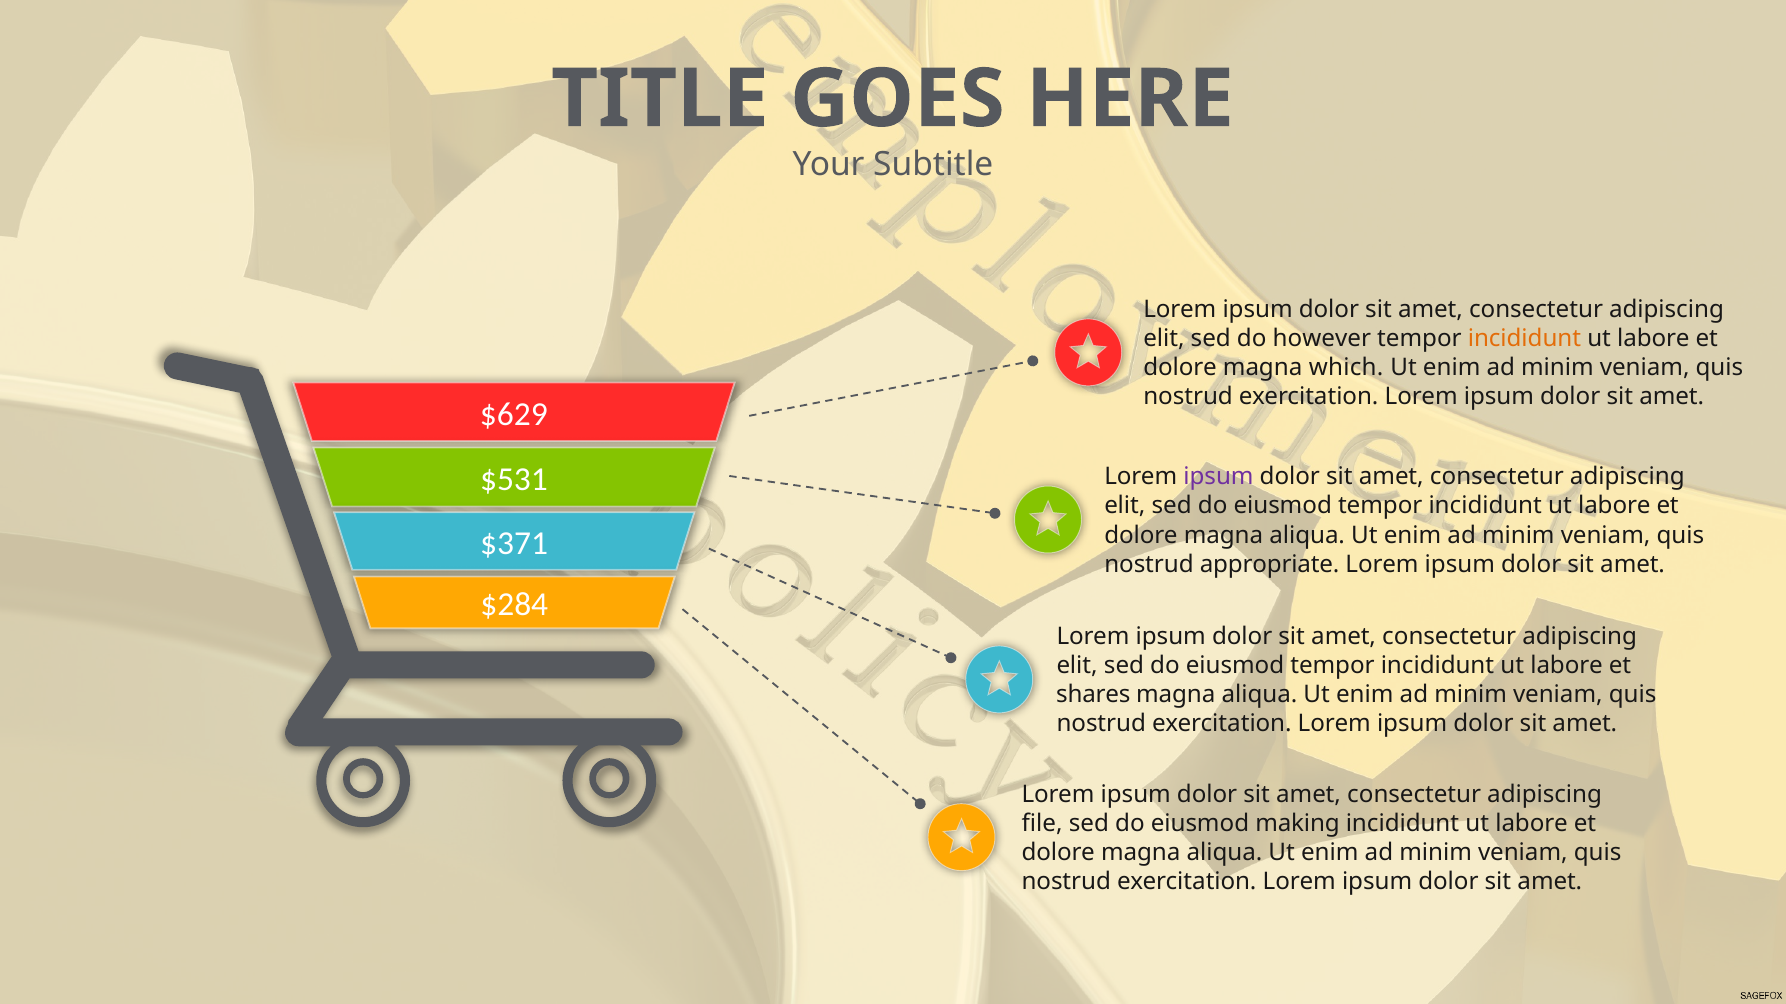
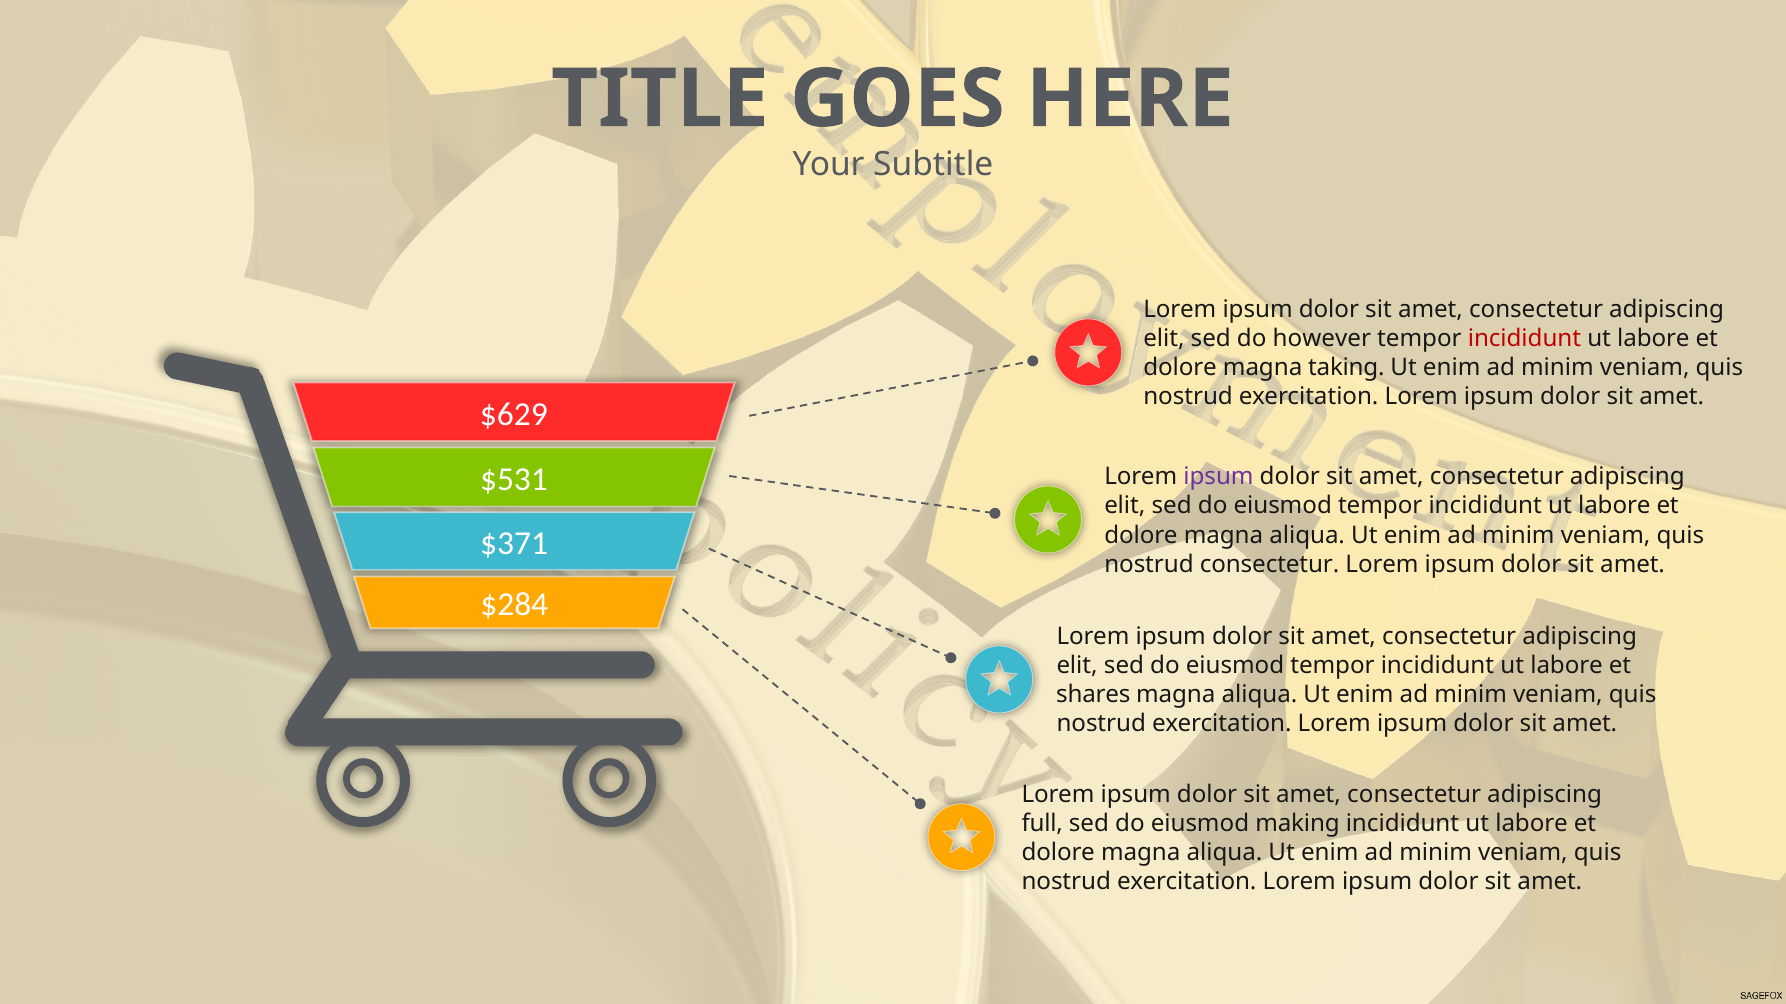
incididunt at (1524, 339) colour: orange -> red
which: which -> taking
nostrud appropriate: appropriate -> consectetur
file: file -> full
